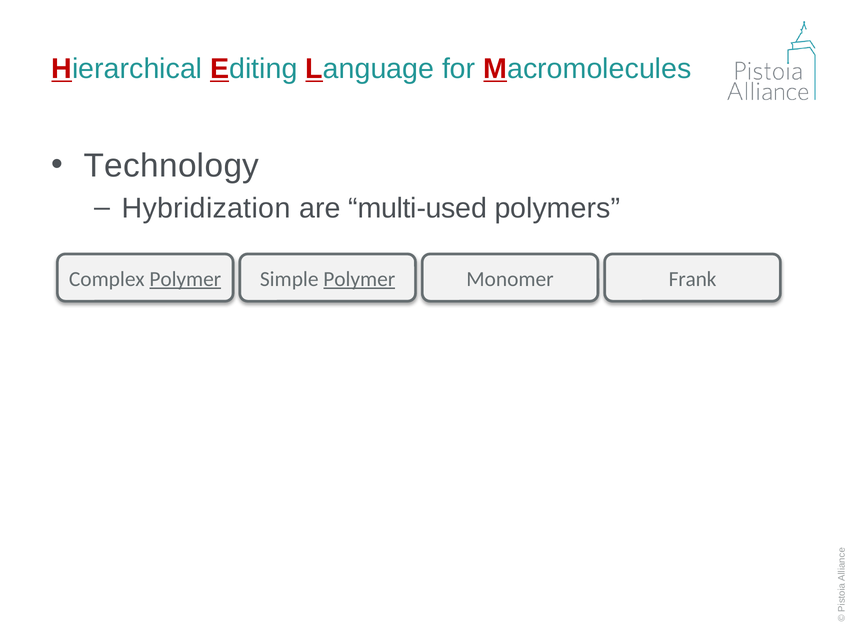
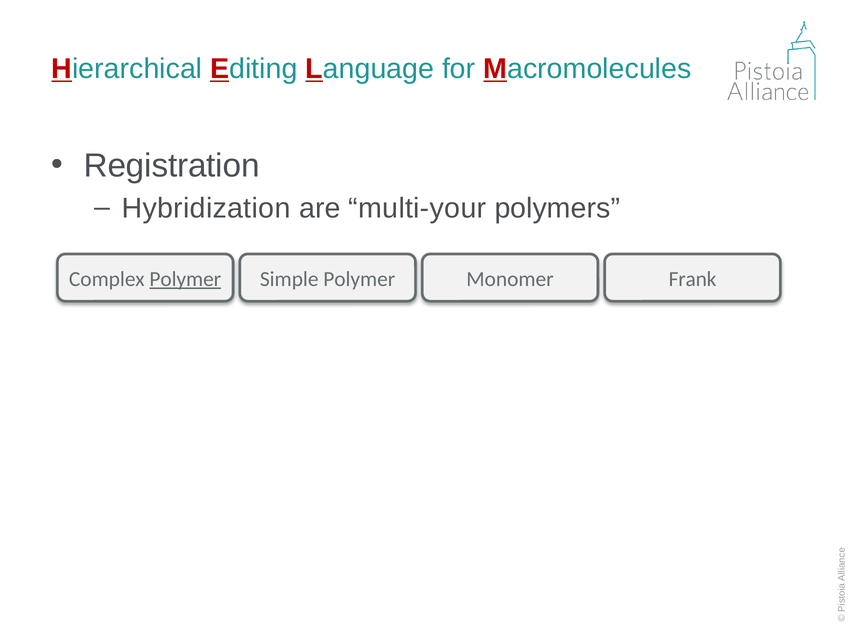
Technology: Technology -> Registration
multi-used: multi-used -> multi-your
Polymer at (359, 279) underline: present -> none
